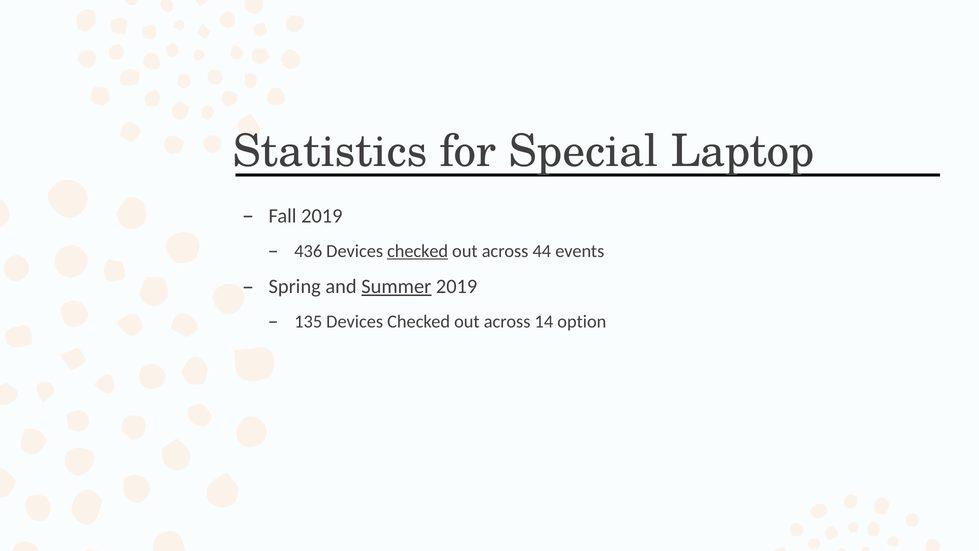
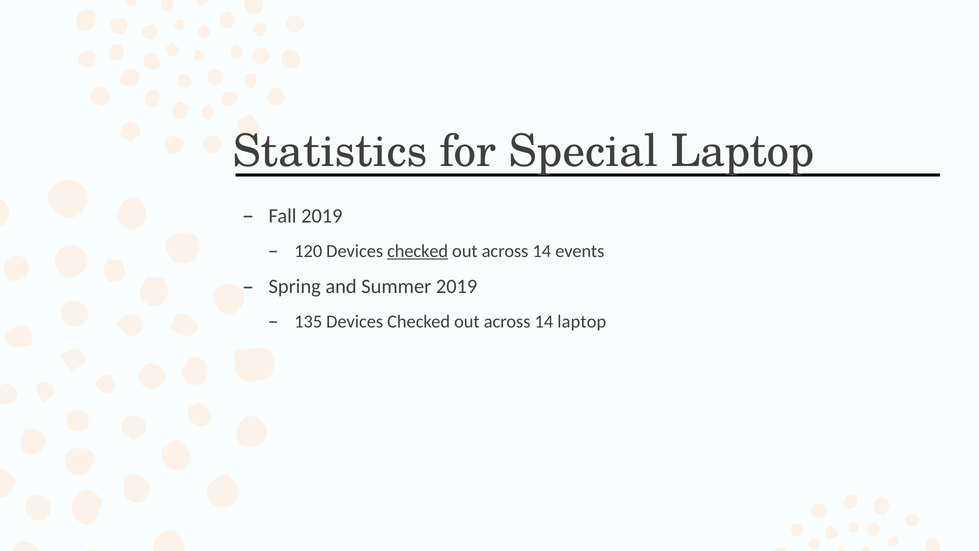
436: 436 -> 120
44 at (542, 251): 44 -> 14
Summer underline: present -> none
14 option: option -> laptop
